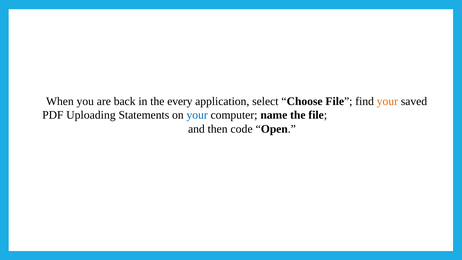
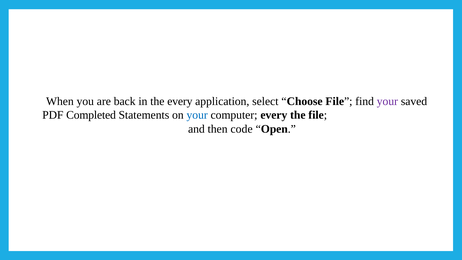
your at (387, 101) colour: orange -> purple
Uploading: Uploading -> Completed
computer name: name -> every
